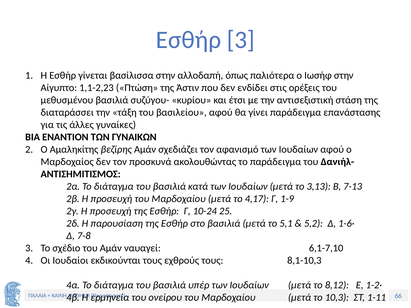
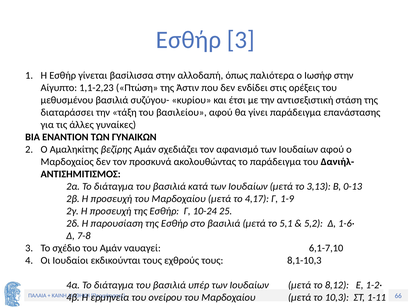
7-13: 7-13 -> 0-13
